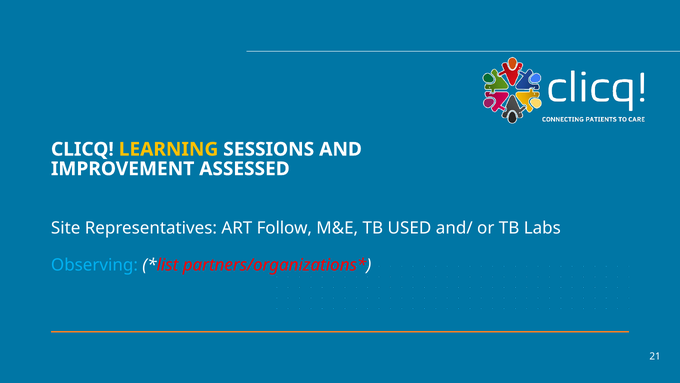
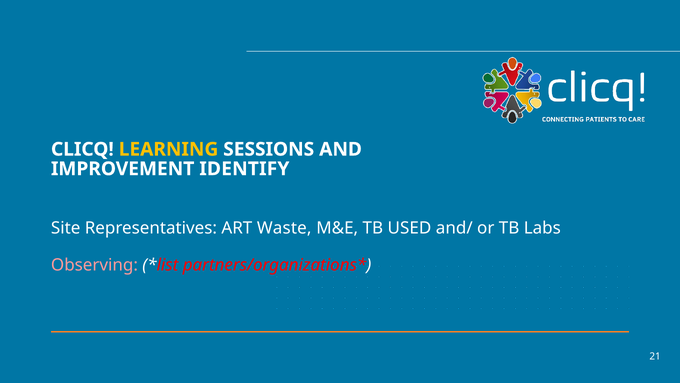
ASSESSED: ASSESSED -> IDENTIFY
Follow: Follow -> Waste
Observing colour: light blue -> pink
